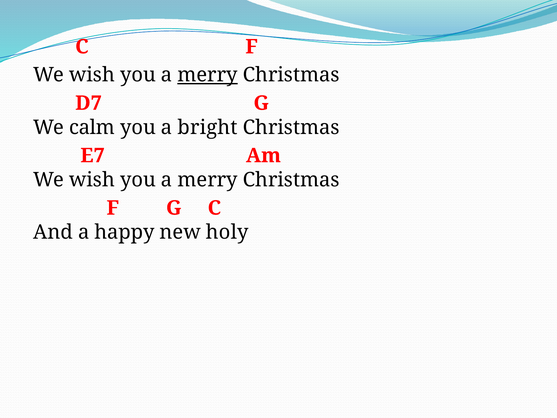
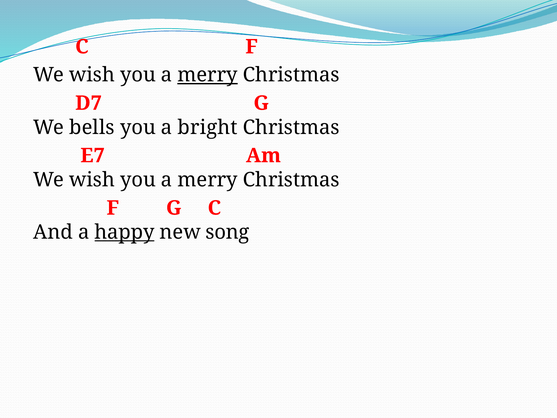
calm: calm -> bells
happy underline: none -> present
holy: holy -> song
